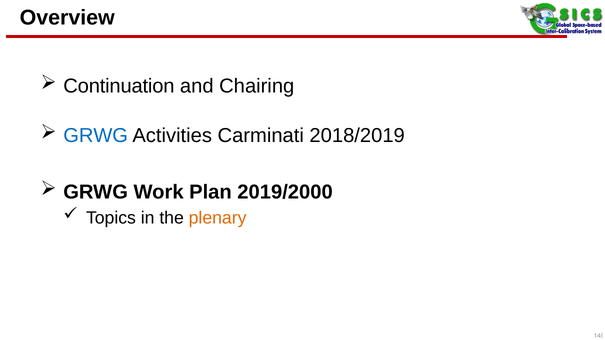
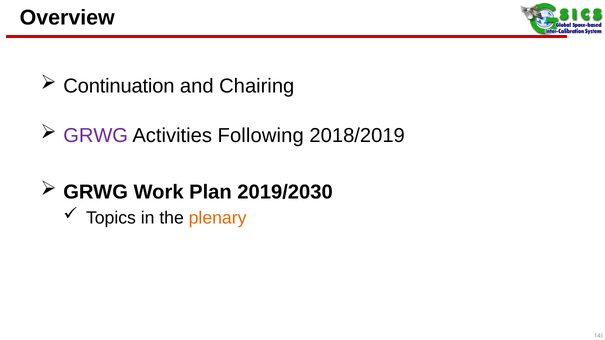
GRWG at (96, 136) colour: blue -> purple
Carminati: Carminati -> Following
2019/2000: 2019/2000 -> 2019/2030
